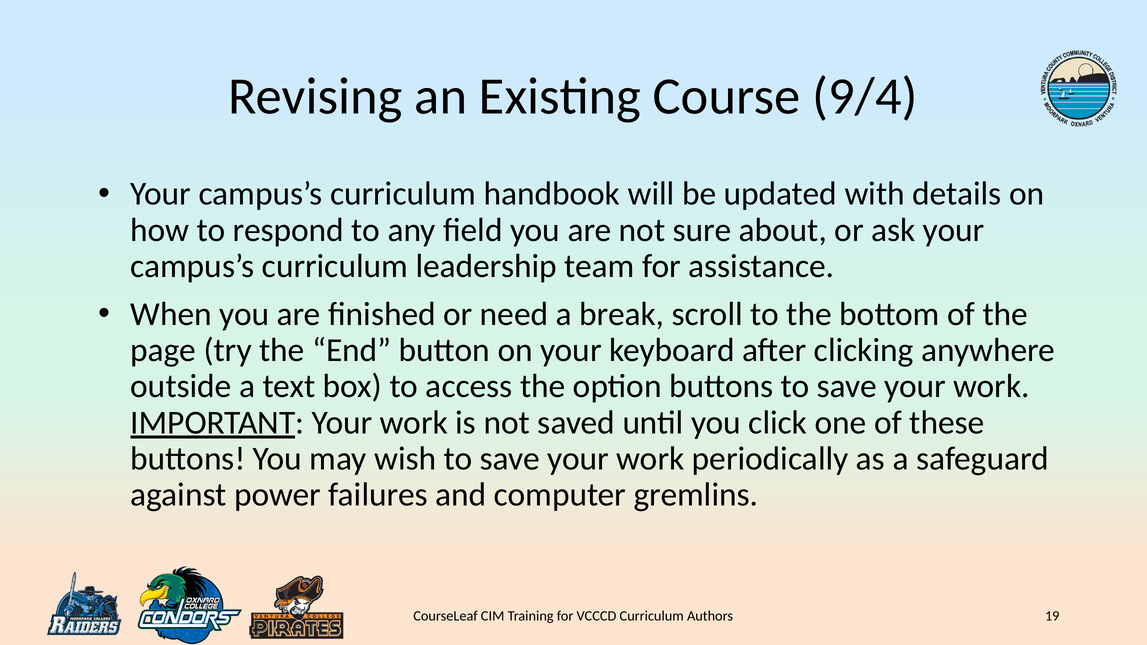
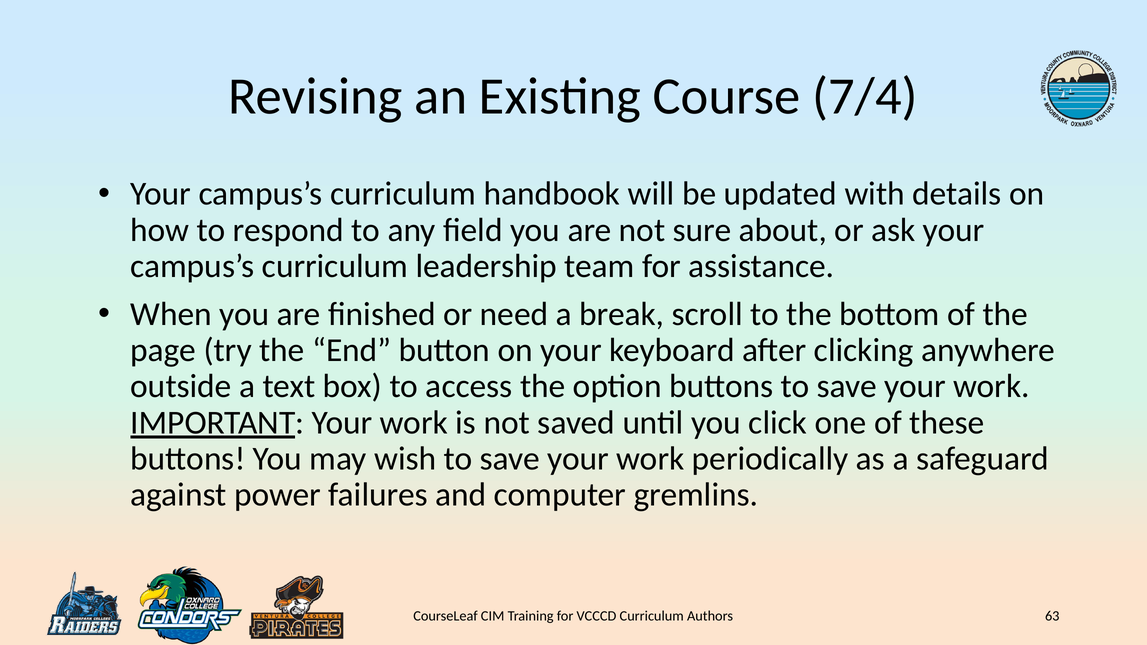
9/4: 9/4 -> 7/4
19: 19 -> 63
